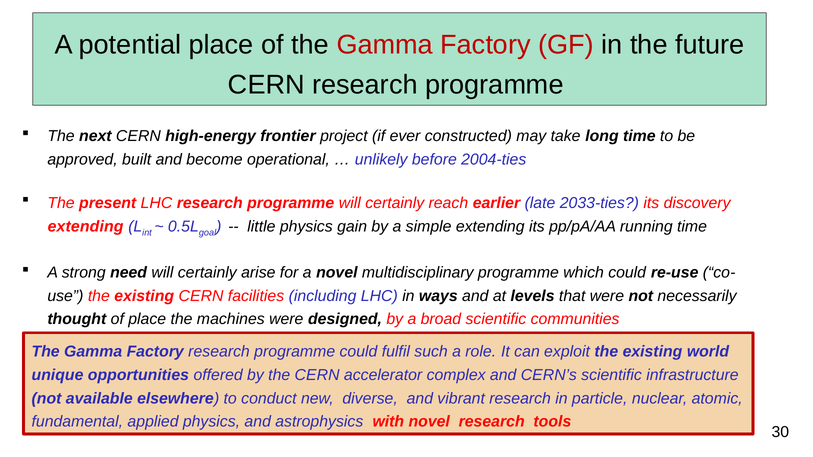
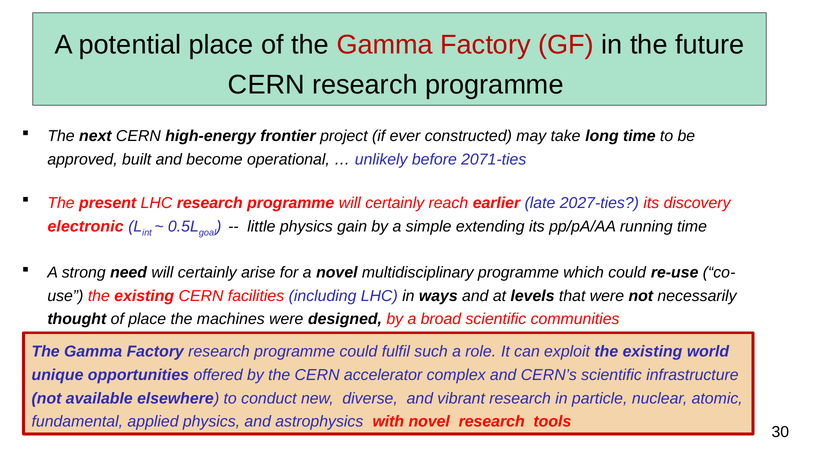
2004-ties: 2004-ties -> 2071-ties
2033-ties: 2033-ties -> 2027-ties
extending at (86, 227): extending -> electronic
